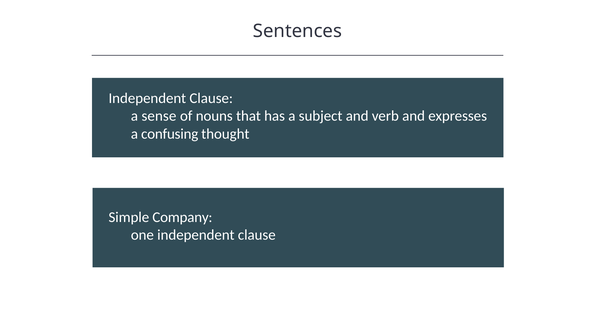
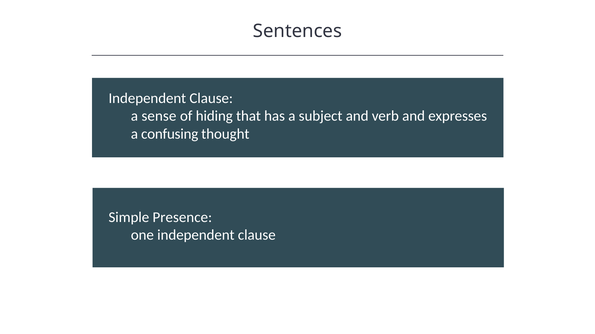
nouns: nouns -> hiding
Company: Company -> Presence
